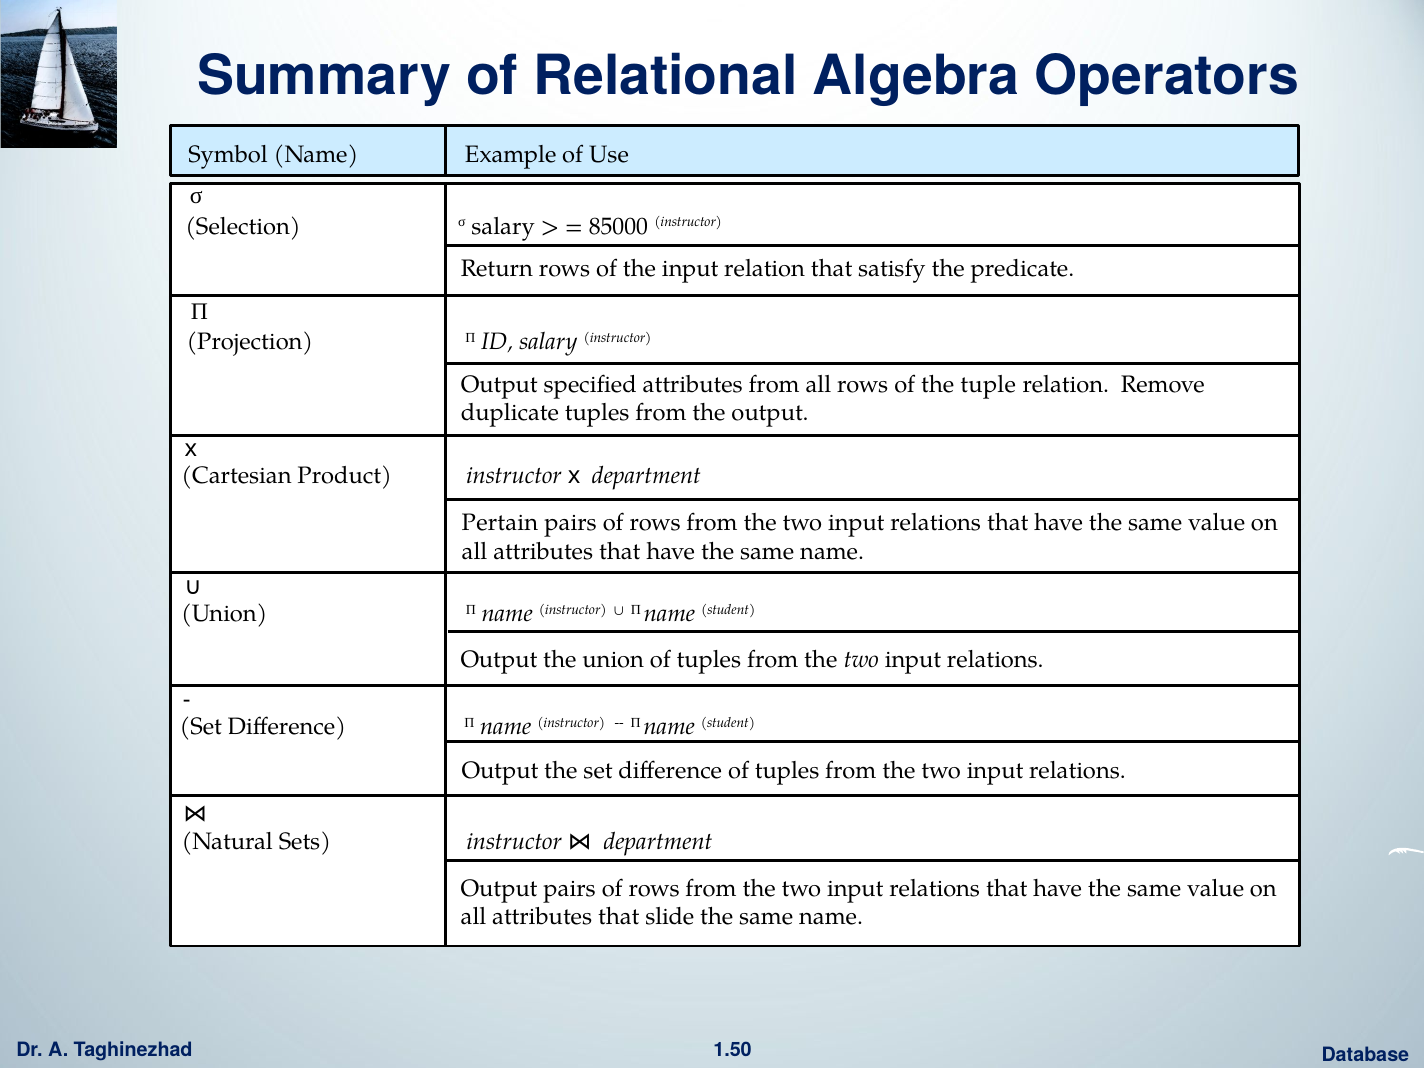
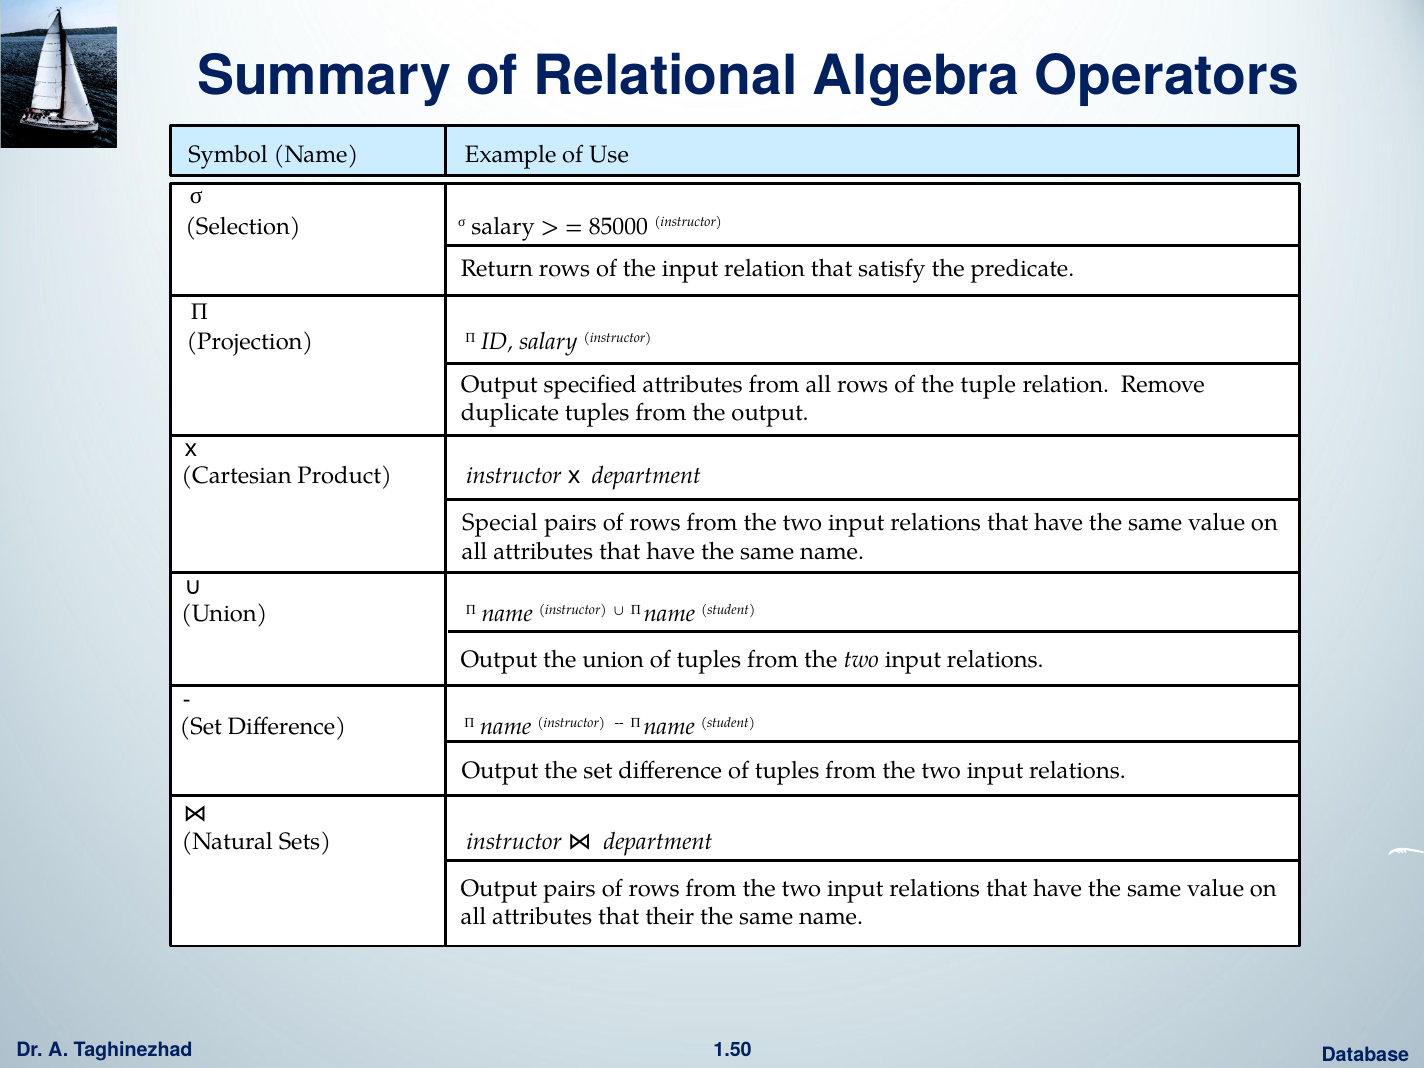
Pertain: Pertain -> Special
slide: slide -> their
